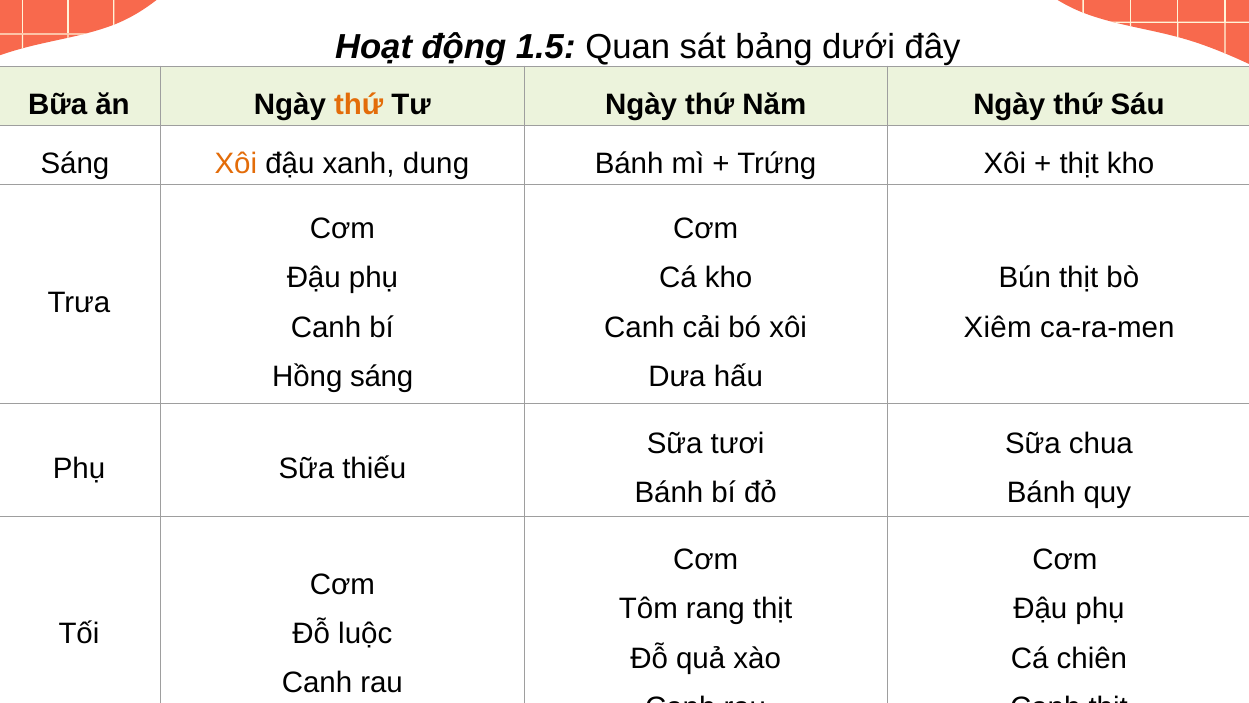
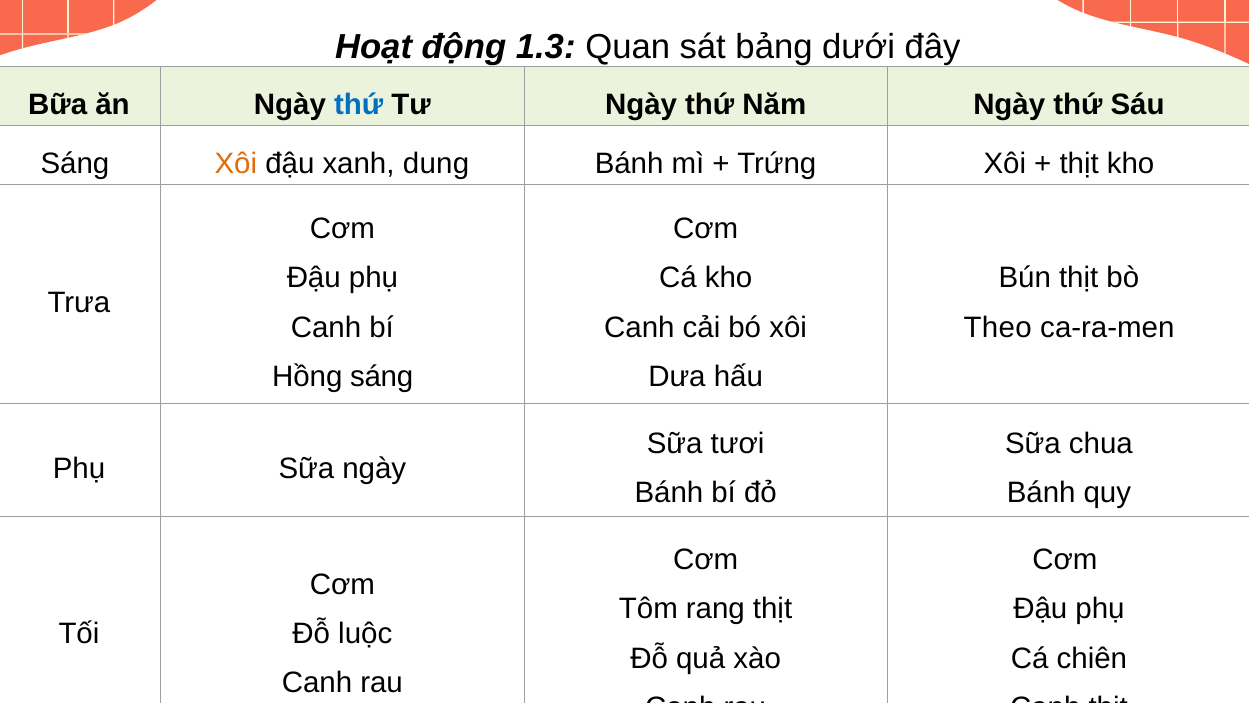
1.5: 1.5 -> 1.3
thứ at (359, 104) colour: orange -> blue
Xiêm: Xiêm -> Theo
Sữa thiếu: thiếu -> ngày
